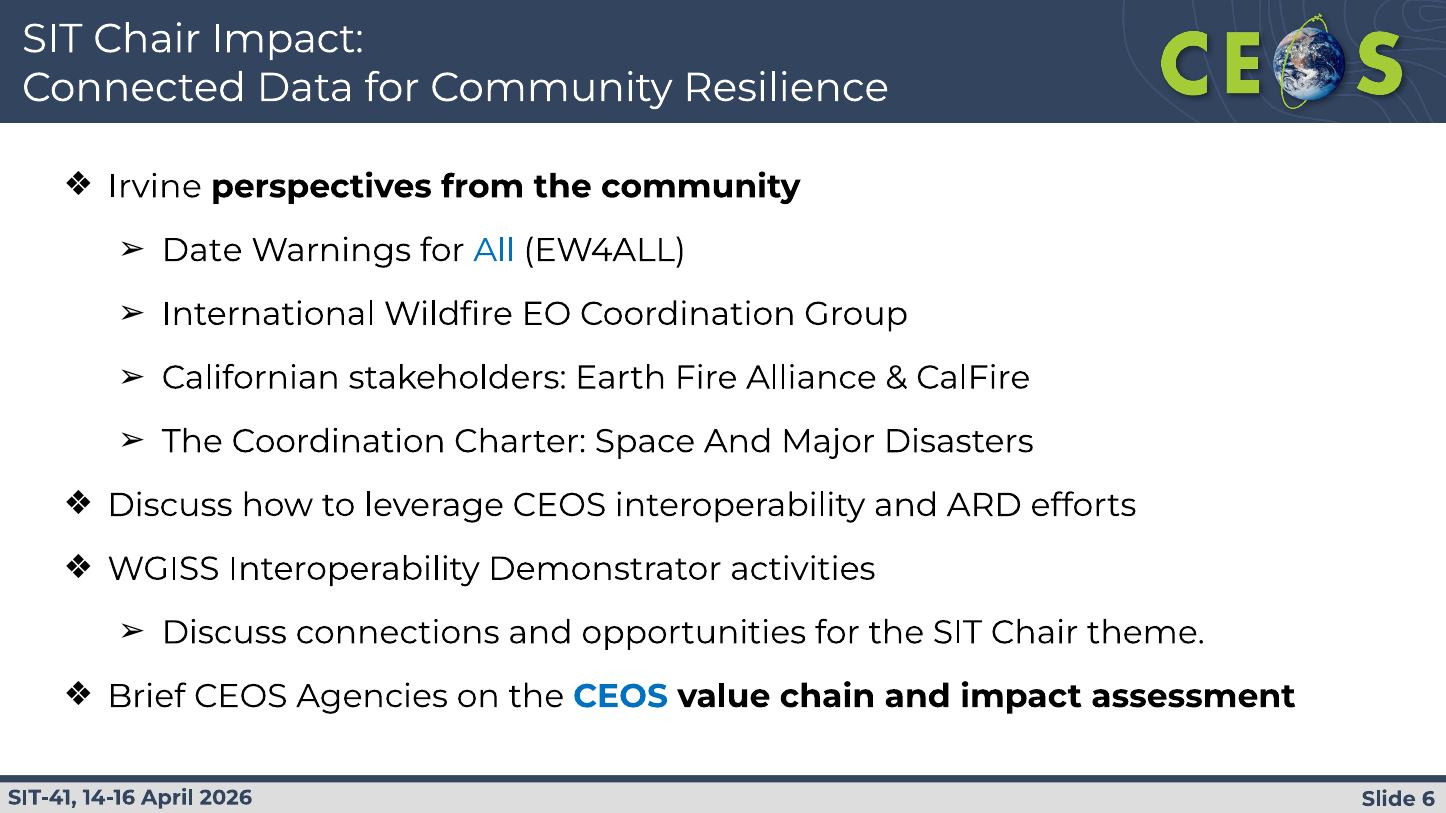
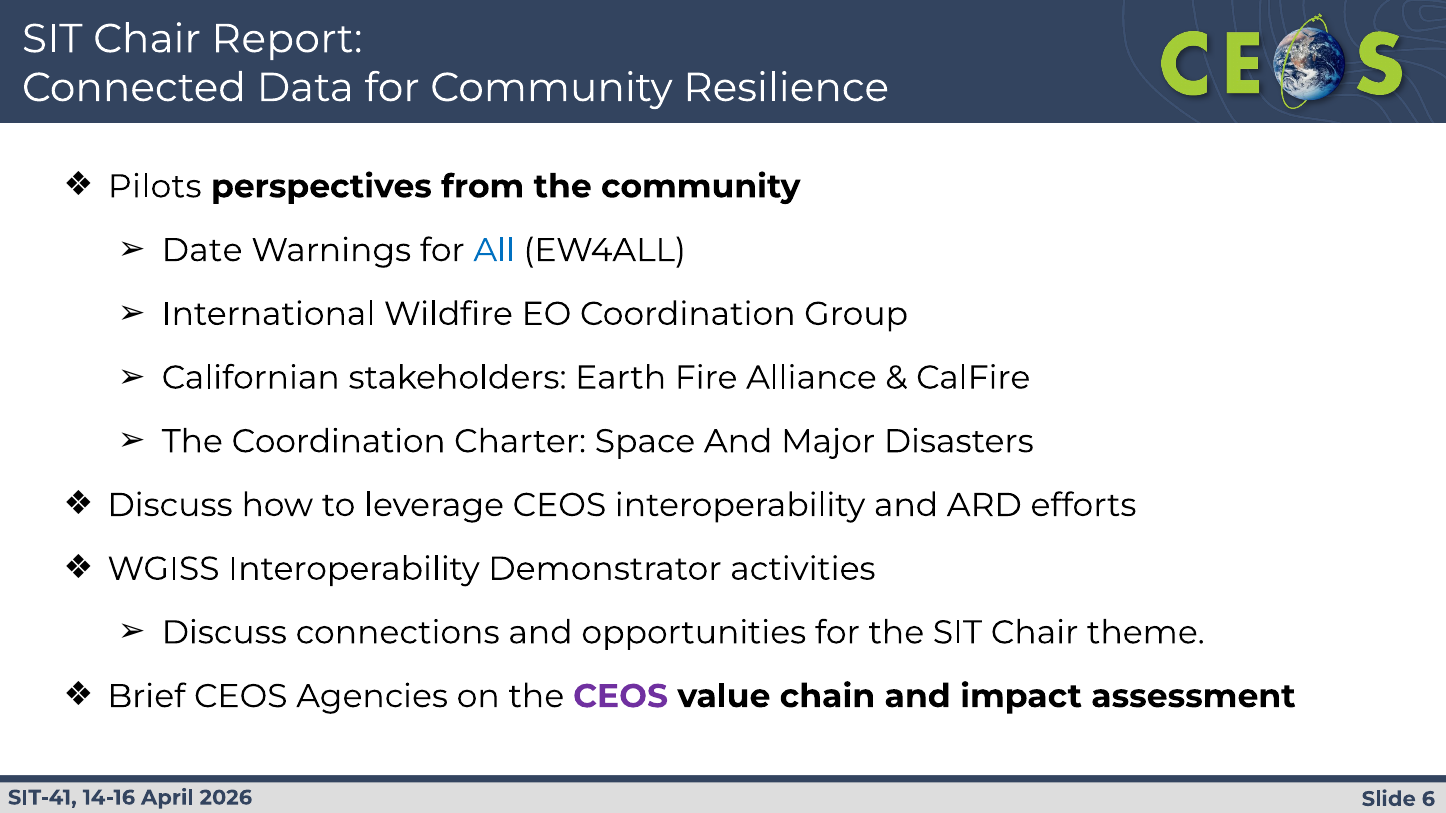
Chair Impact: Impact -> Report
Irvine: Irvine -> Pilots
CEOS at (621, 697) colour: blue -> purple
